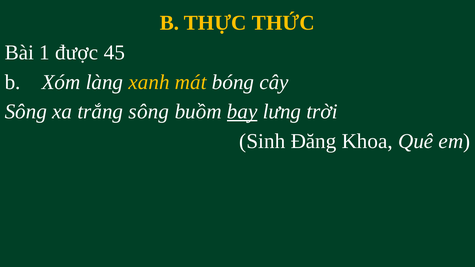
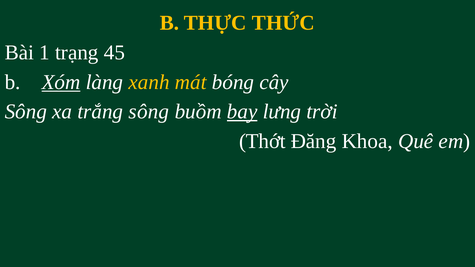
được: được -> trạng
Xóm underline: none -> present
Sinh: Sinh -> Thớt
